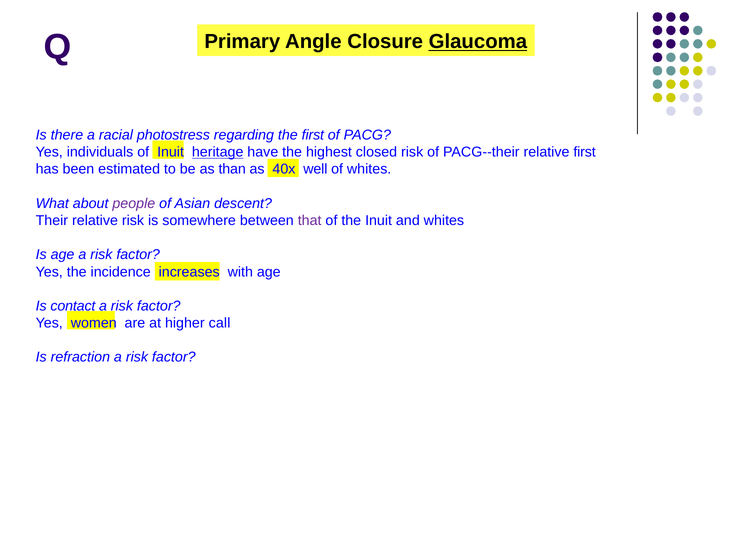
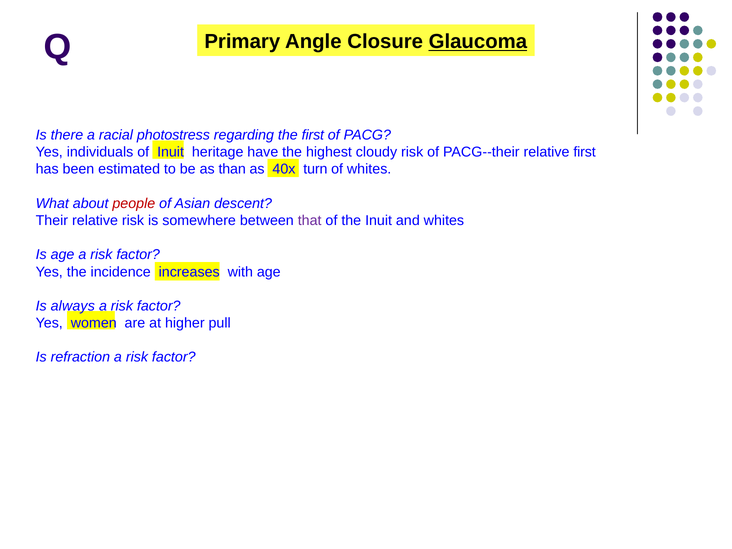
heritage underline: present -> none
closed: closed -> cloudy
well: well -> turn
people colour: purple -> red
contact: contact -> always
call: call -> pull
